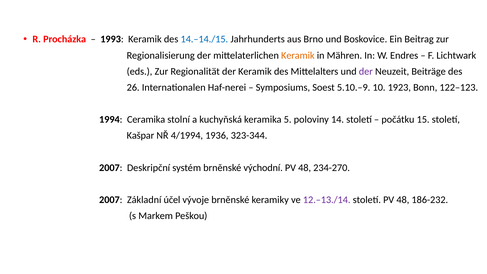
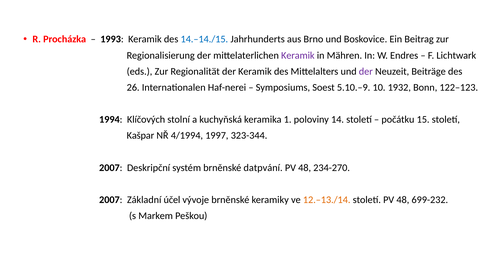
Keramik at (298, 55) colour: orange -> purple
1923: 1923 -> 1932
Ceramika: Ceramika -> Klíčových
5: 5 -> 1
1936: 1936 -> 1997
východní: východní -> datpvání
12.–13./14 colour: purple -> orange
186-232: 186-232 -> 699-232
